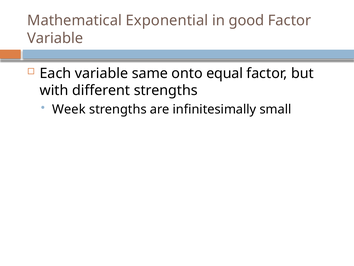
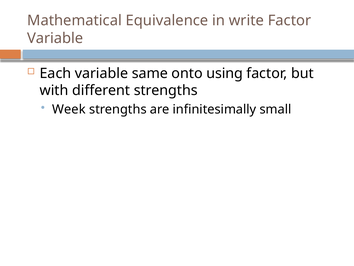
Exponential: Exponential -> Equivalence
good: good -> write
equal: equal -> using
